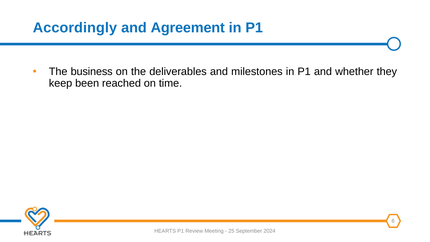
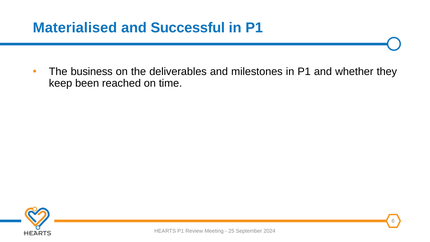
Accordingly: Accordingly -> Materialised
Agreement: Agreement -> Successful
